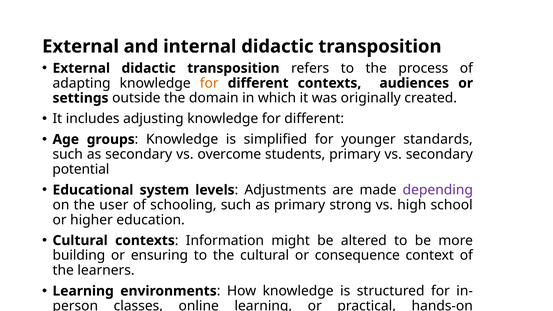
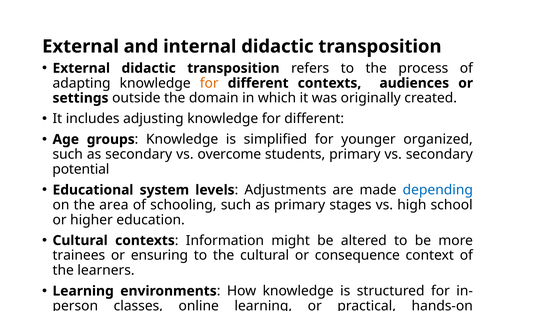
standards: standards -> organized
depending colour: purple -> blue
user: user -> area
strong: strong -> stages
building: building -> trainees
